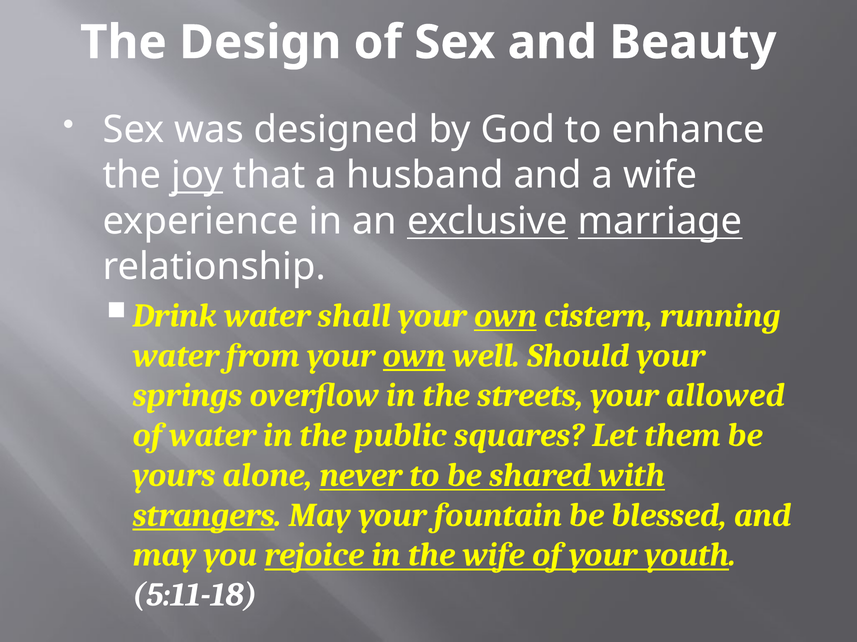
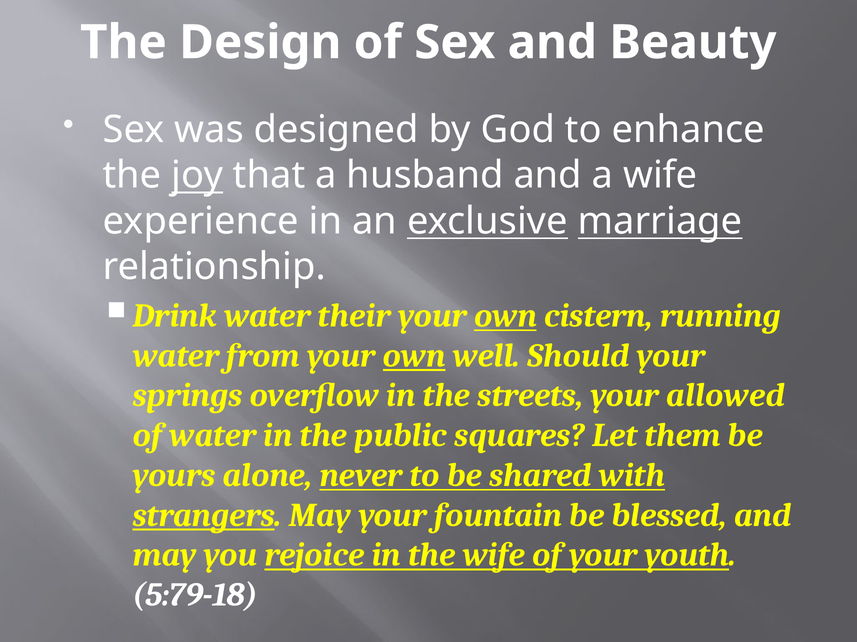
shall: shall -> their
5:11-18: 5:11-18 -> 5:79-18
